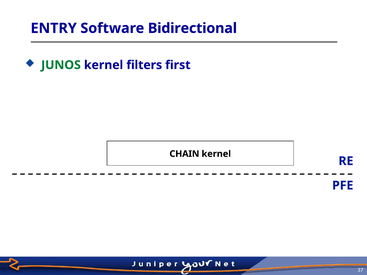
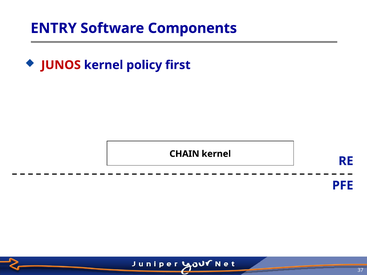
Bidirectional: Bidirectional -> Components
JUNOS colour: green -> red
filters: filters -> policy
